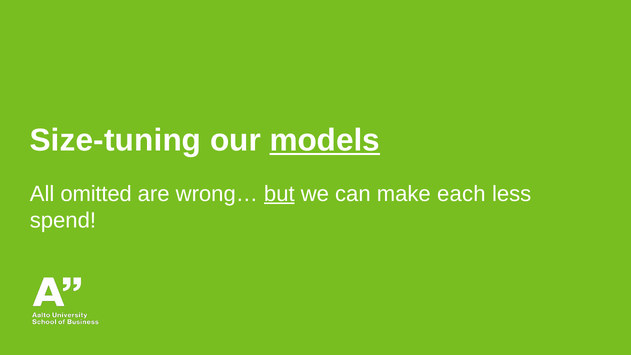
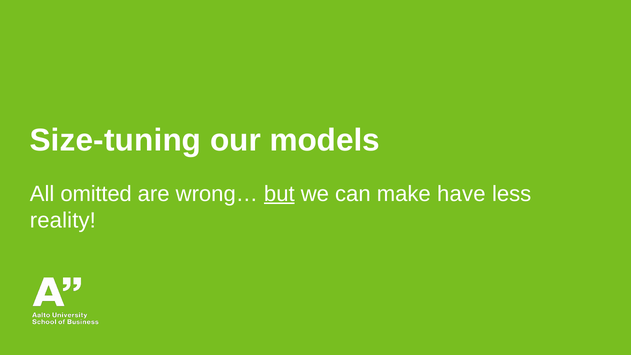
models underline: present -> none
each: each -> have
spend: spend -> reality
